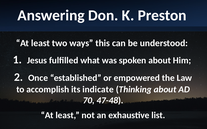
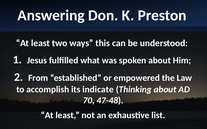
Once: Once -> From
